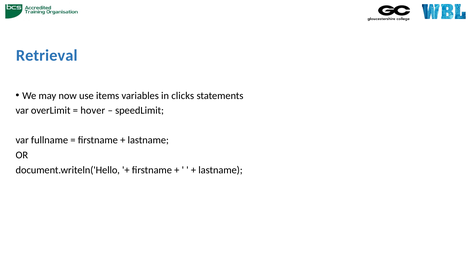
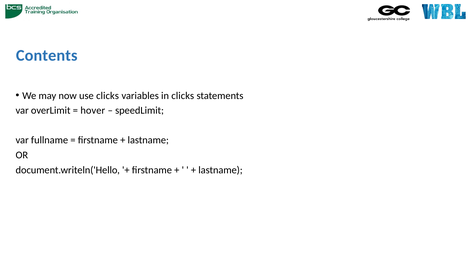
Retrieval: Retrieval -> Contents
use items: items -> clicks
